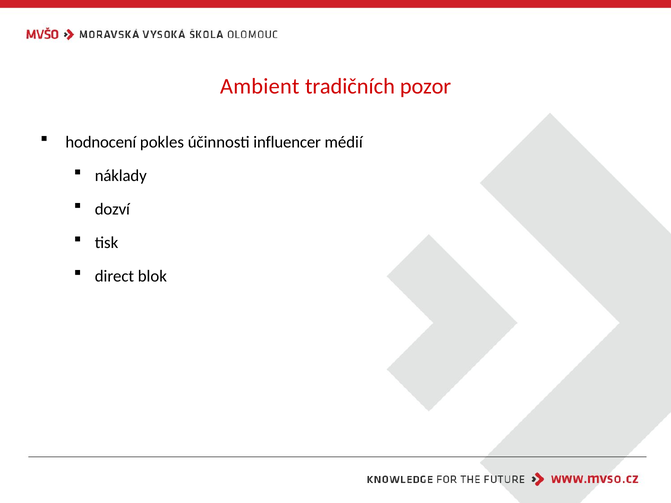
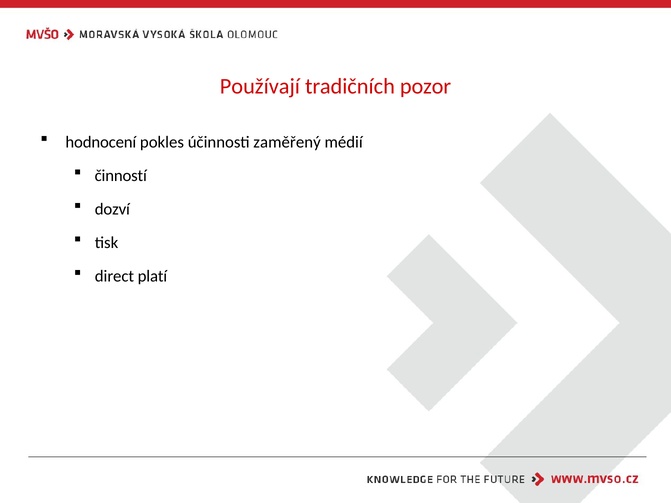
Ambient: Ambient -> Používají
influencer: influencer -> zaměřený
náklady: náklady -> činností
blok: blok -> platí
